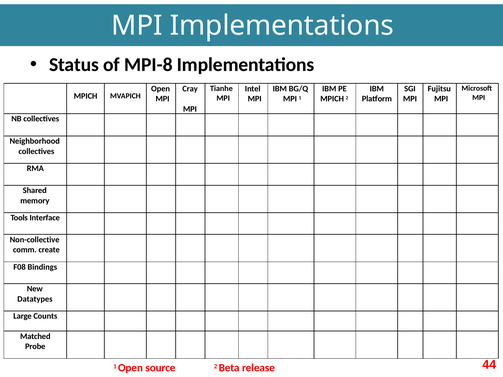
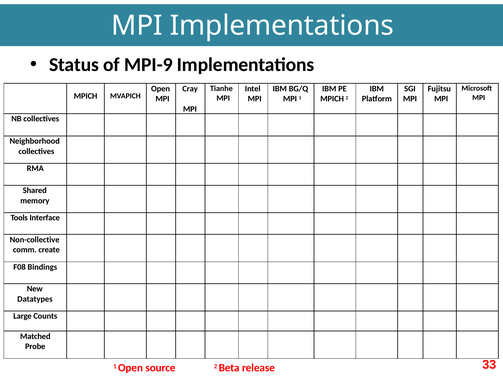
MPI-8: MPI-8 -> MPI-9
44: 44 -> 33
